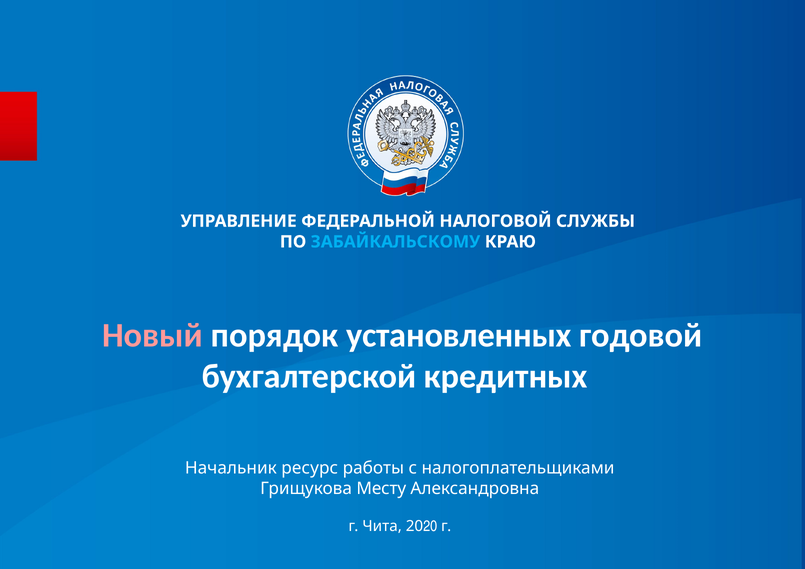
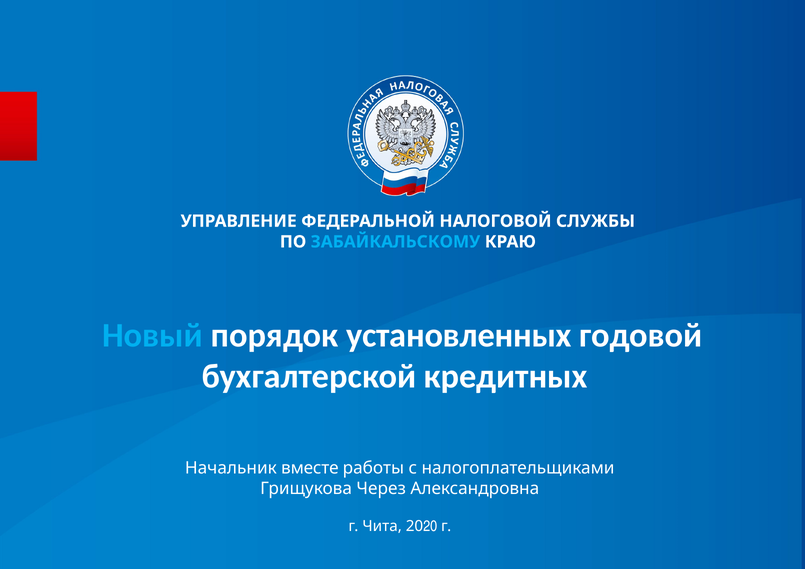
Новый colour: pink -> light blue
ресурс: ресурс -> вместе
Месту: Месту -> Через
